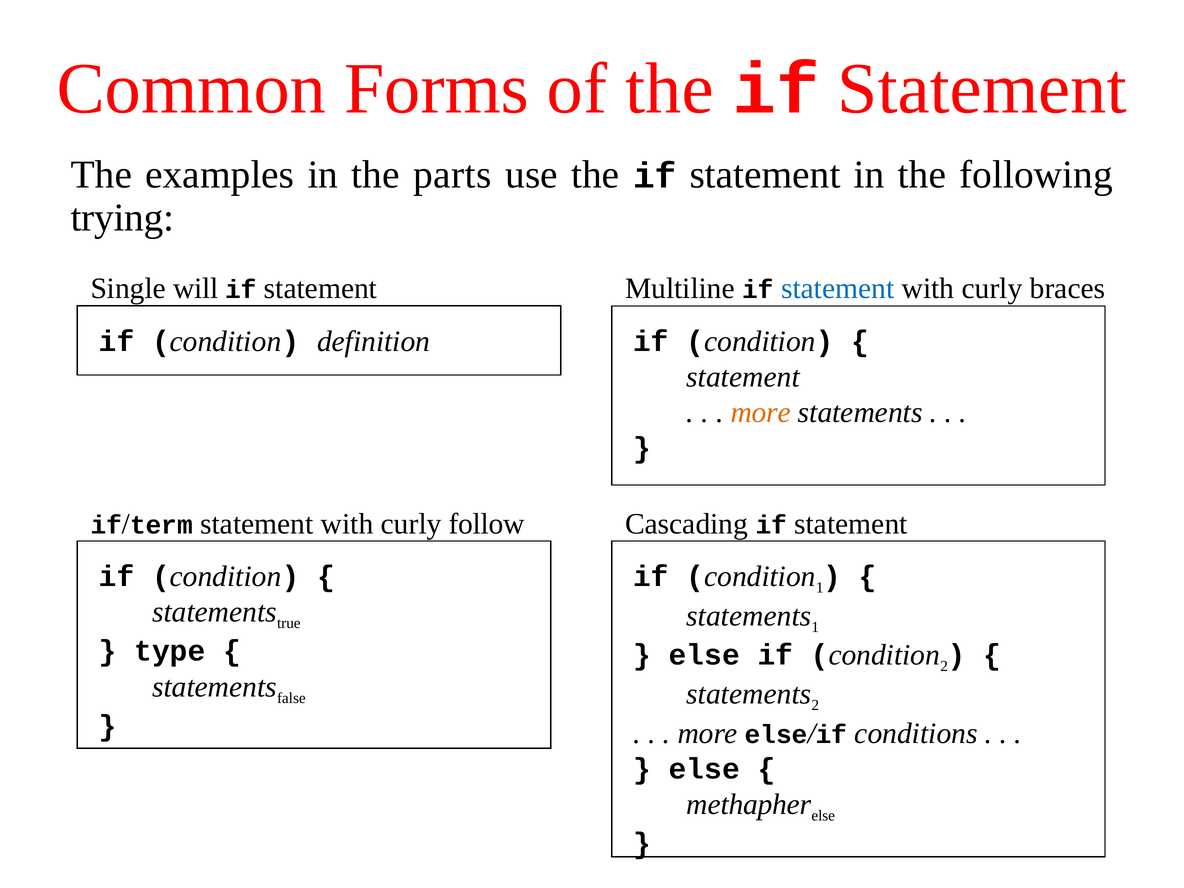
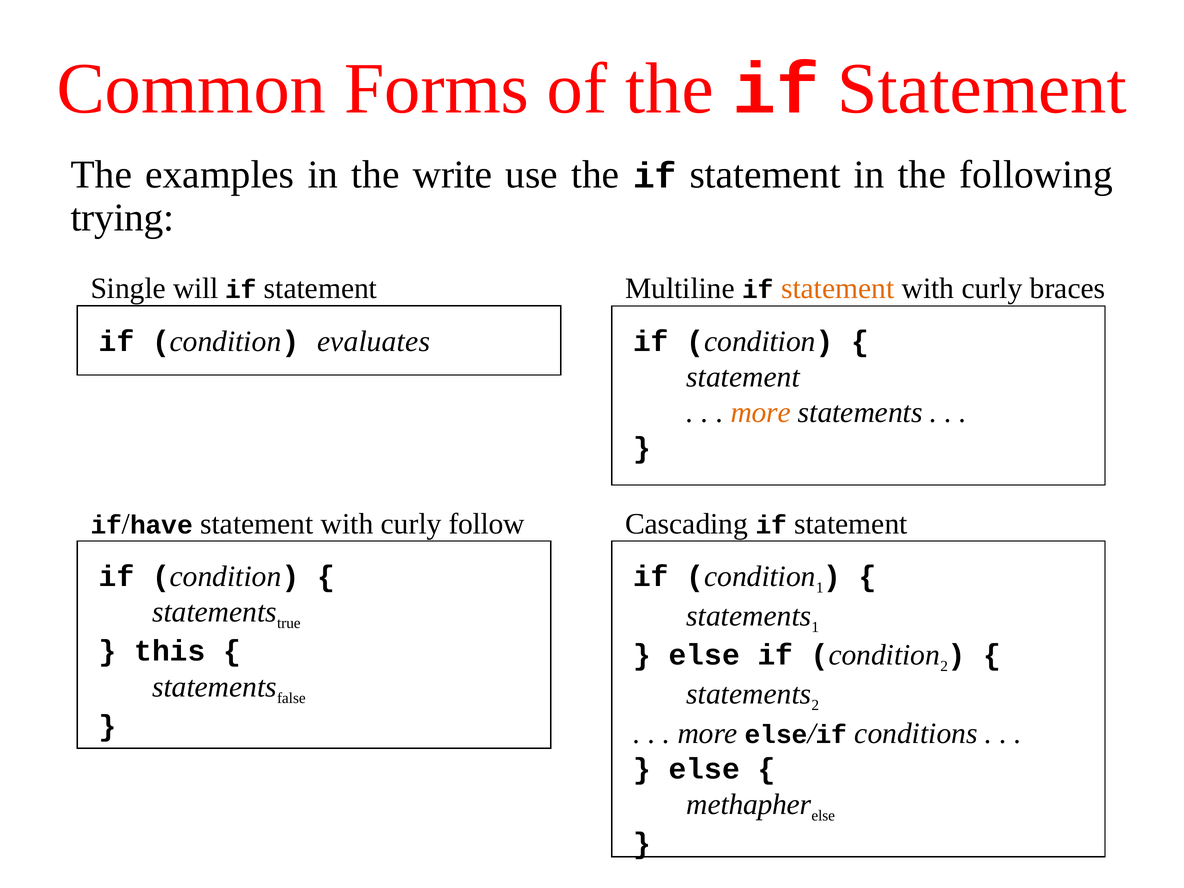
parts: parts -> write
statement at (838, 289) colour: blue -> orange
definition: definition -> evaluates
term: term -> have
type: type -> this
